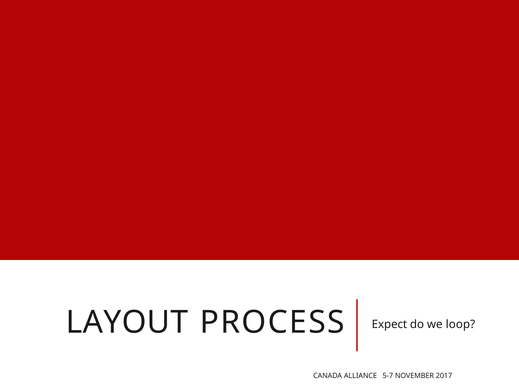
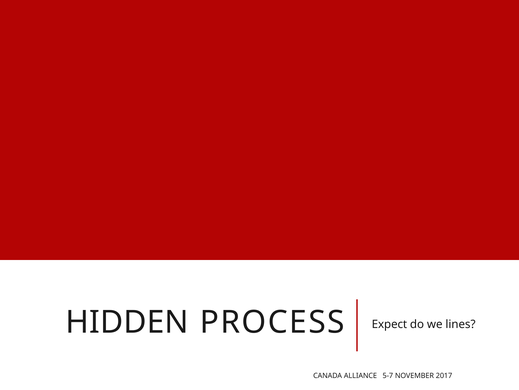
LAYOUT: LAYOUT -> HIDDEN
loop: loop -> lines
